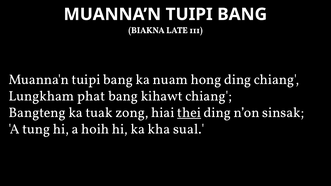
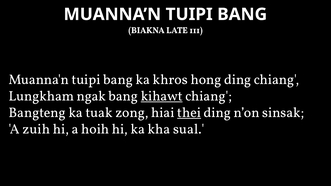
nuam: nuam -> khros
phat: phat -> ngak
kihawt underline: none -> present
tung: tung -> zuih
